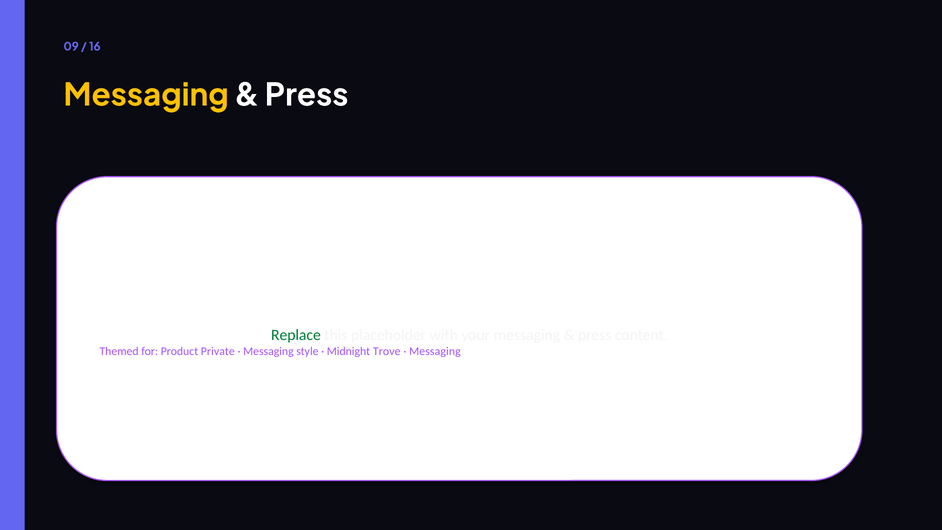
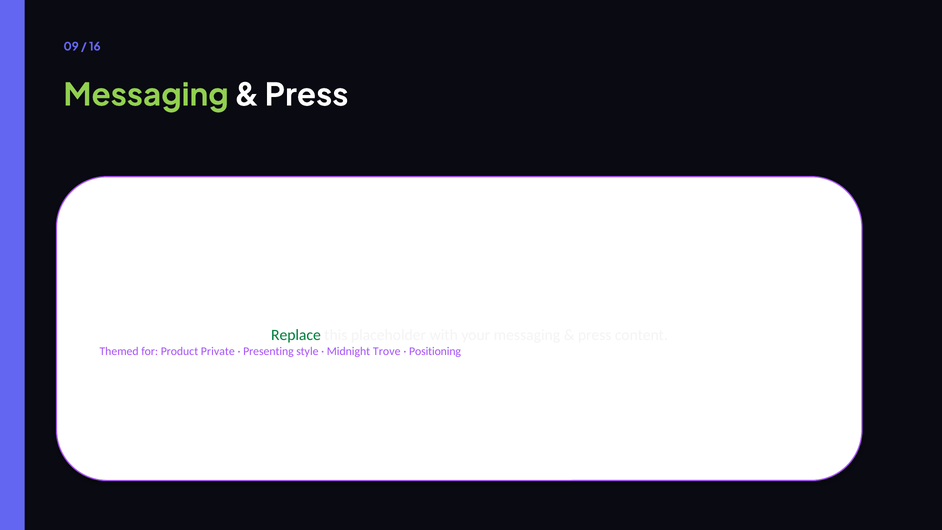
Messaging at (146, 95) colour: yellow -> light green
Messaging at (268, 351): Messaging -> Presenting
Messaging at (435, 351): Messaging -> Positioning
